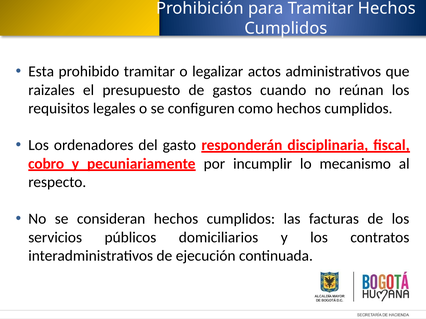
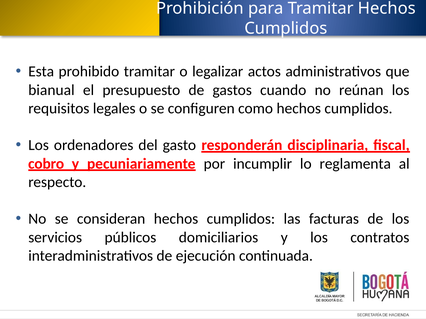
raizales: raizales -> bianual
mecanismo: mecanismo -> reglamenta
